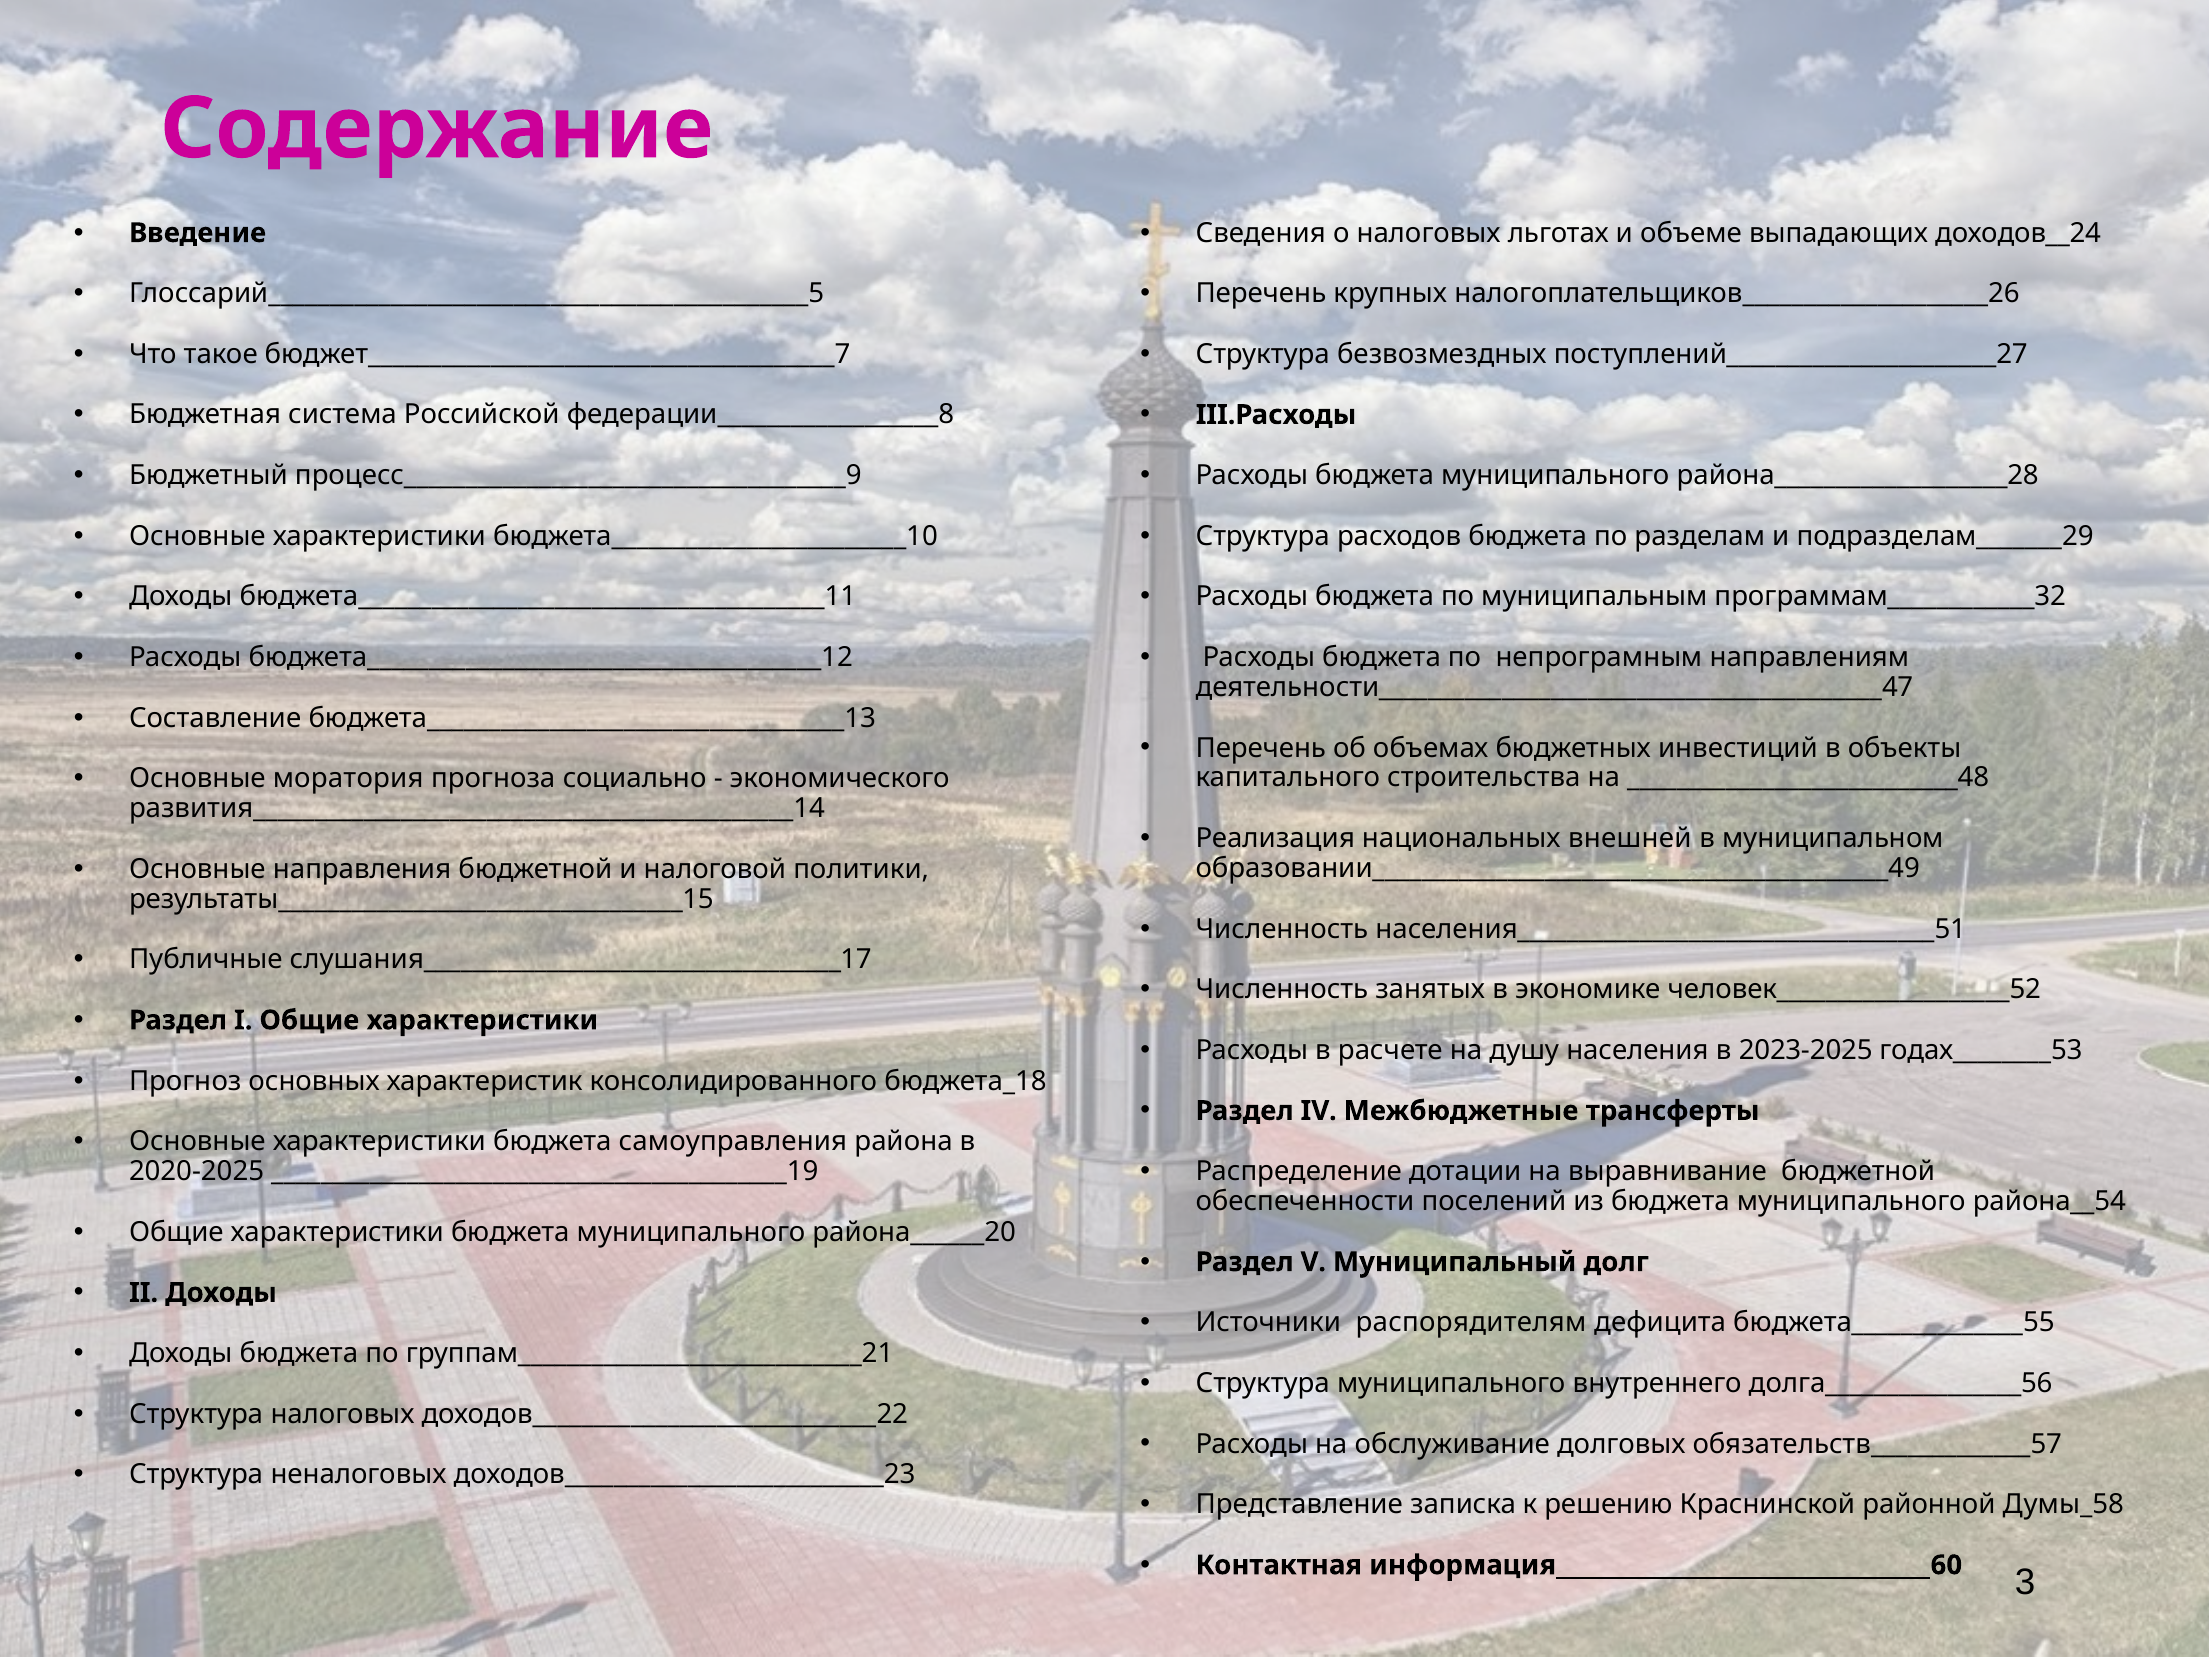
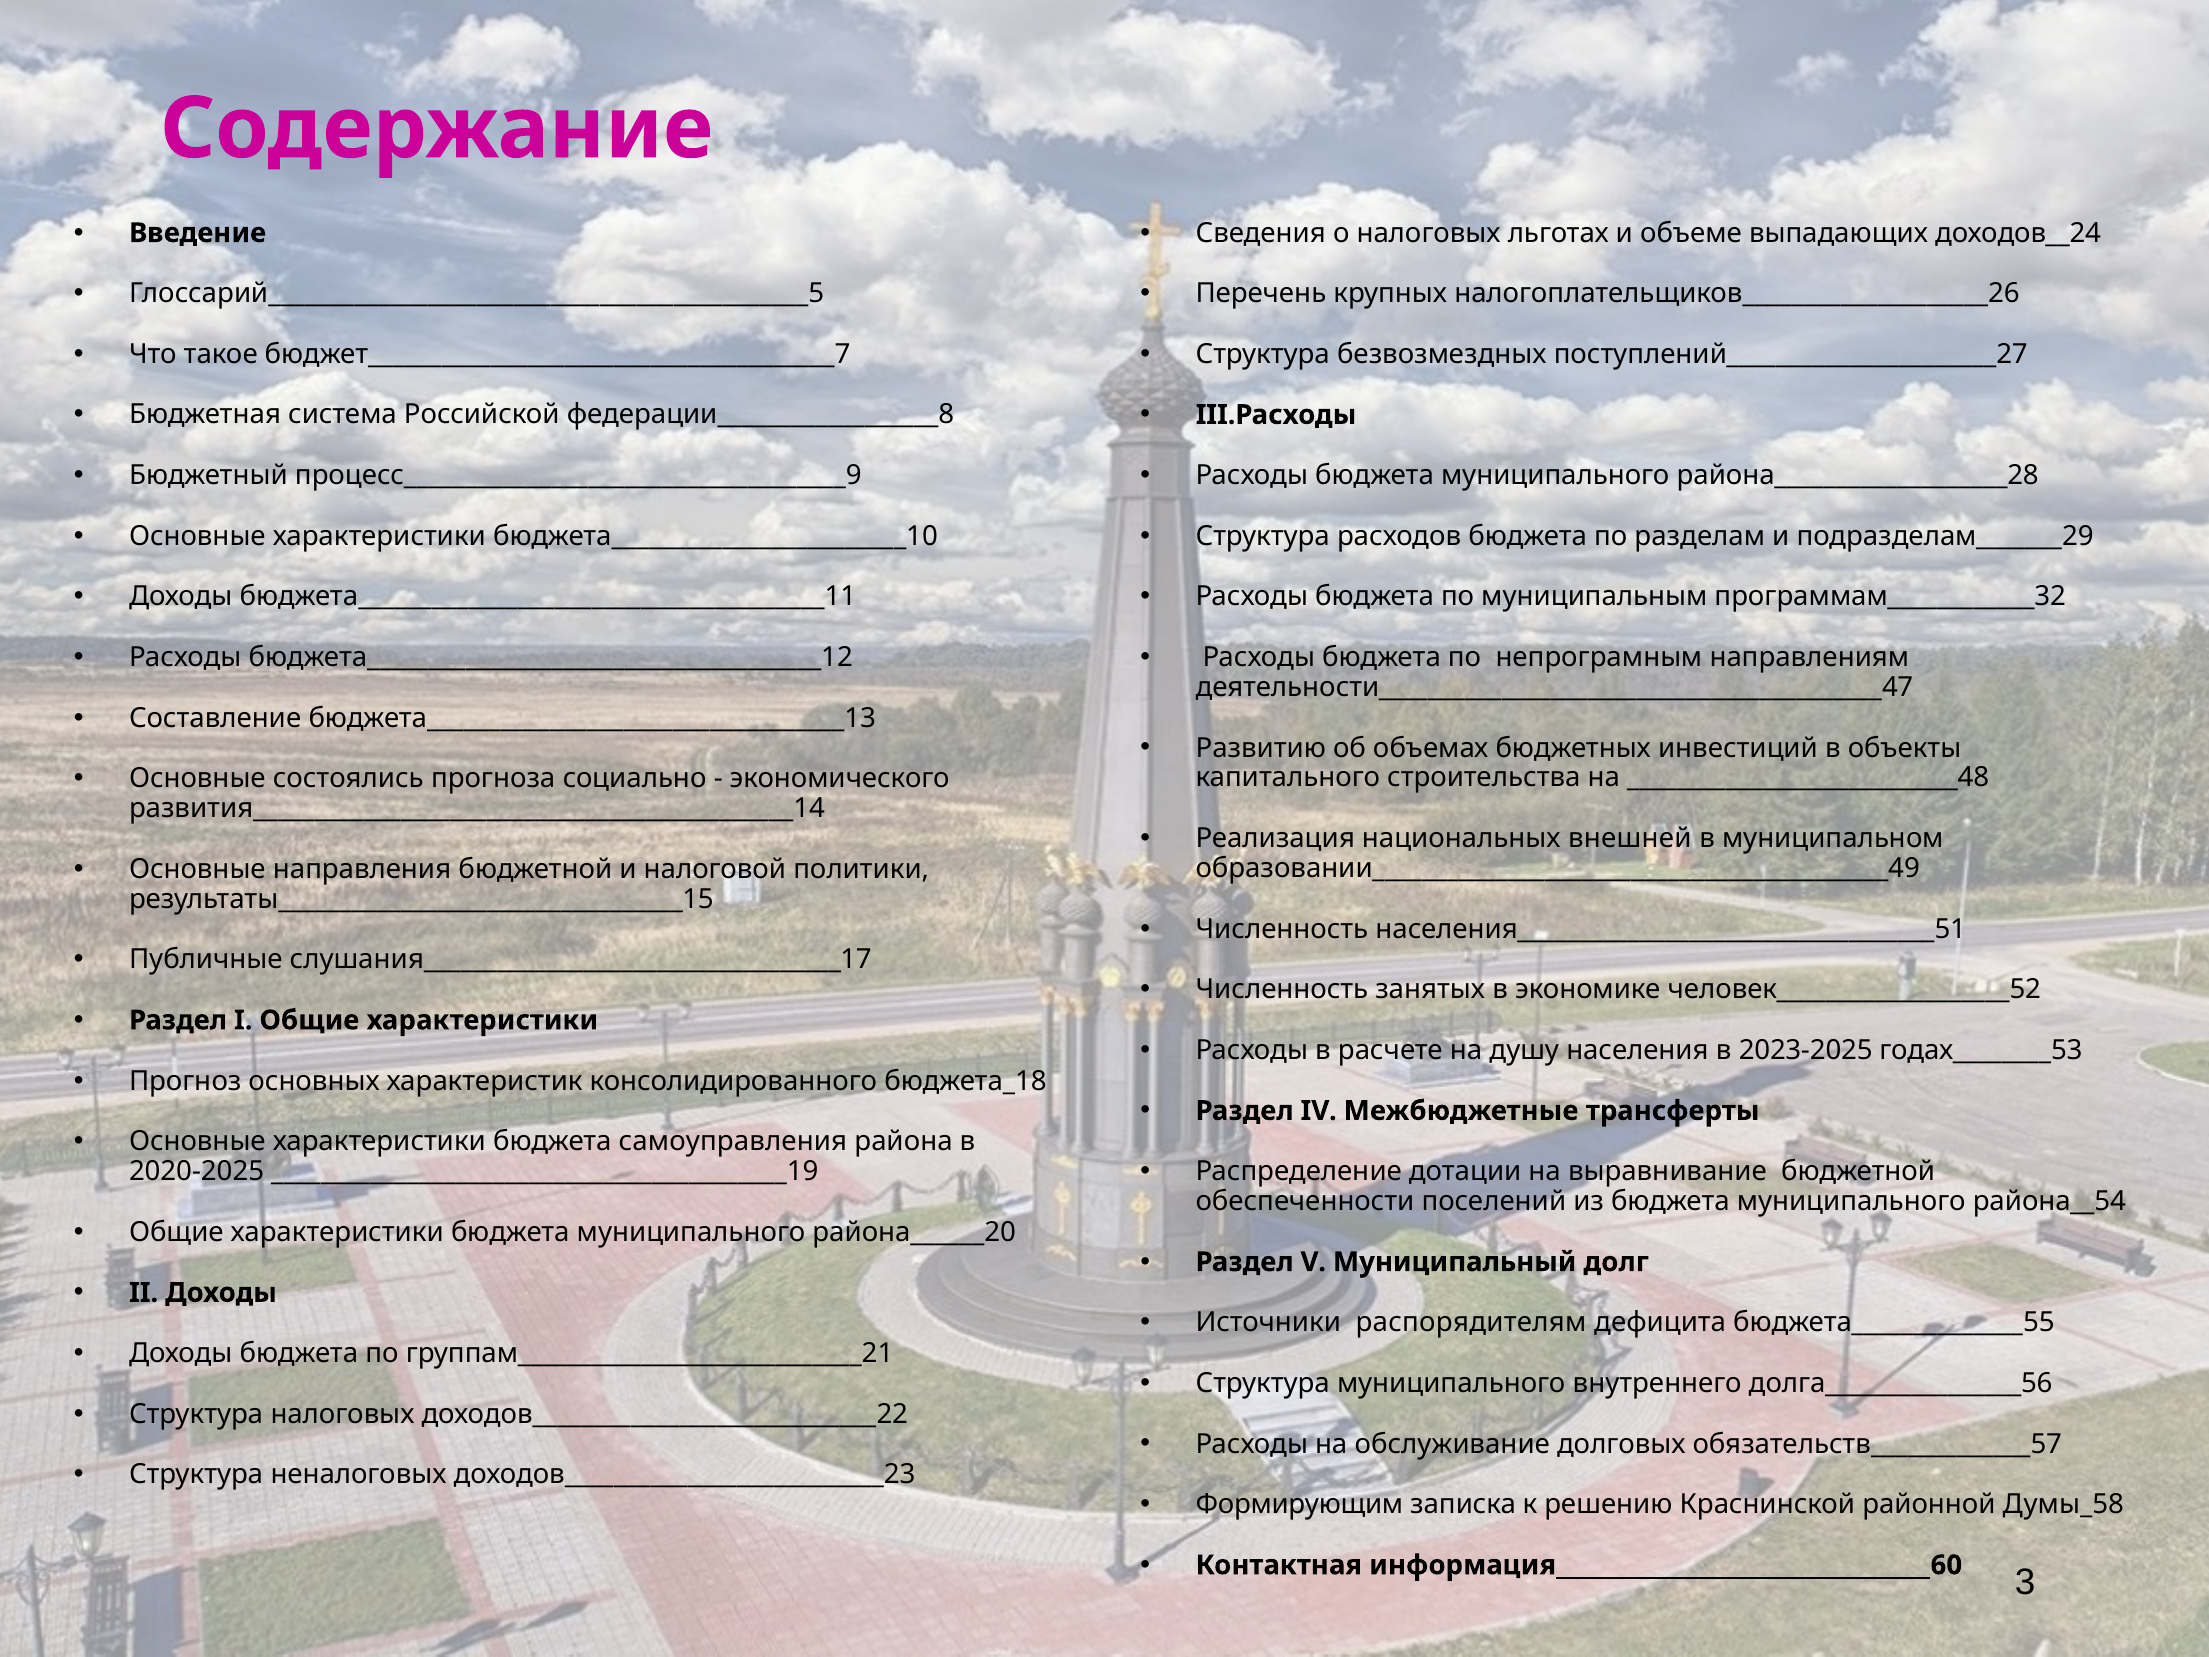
Перечень at (1261, 748): Перечень -> Развитию
моратория: моратория -> состоялись
Представление: Представление -> Формирующим
